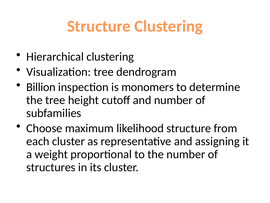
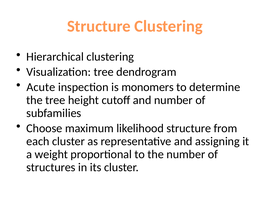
Billion: Billion -> Acute
